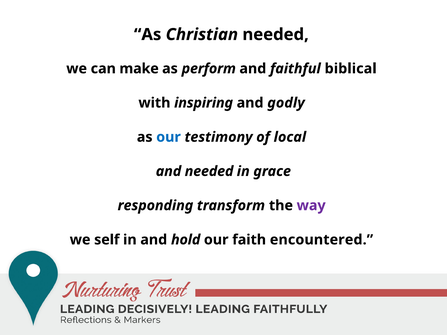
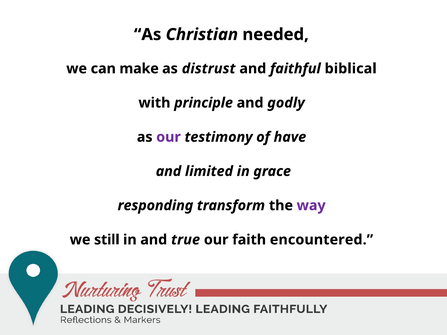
perform: perform -> distrust
inspiring: inspiring -> principle
our at (169, 137) colour: blue -> purple
local: local -> have
and needed: needed -> limited
self: self -> still
hold: hold -> true
